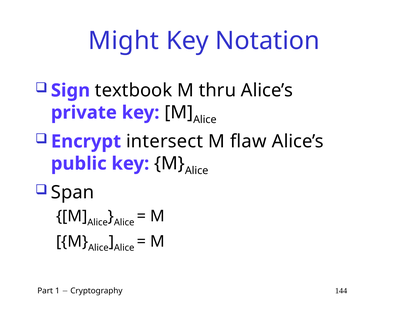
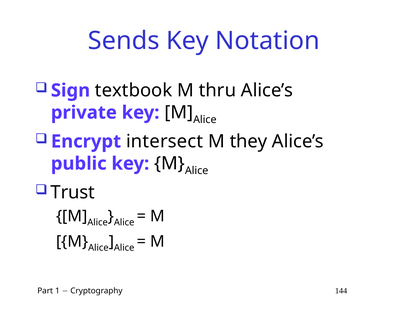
Might: Might -> Sends
flaw: flaw -> they
Span: Span -> Trust
